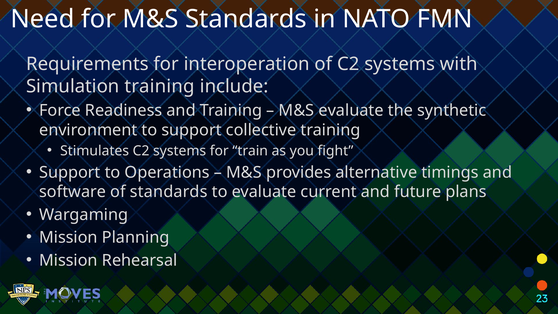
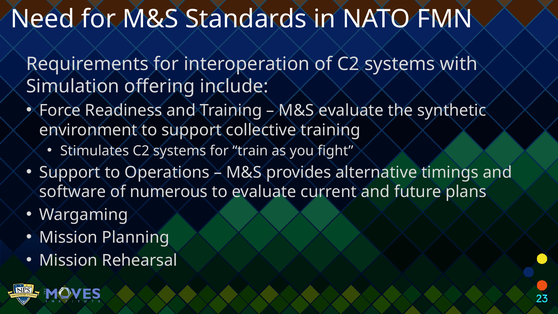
Simulation training: training -> offering
of standards: standards -> numerous
